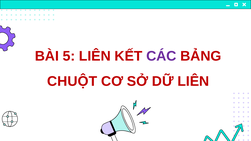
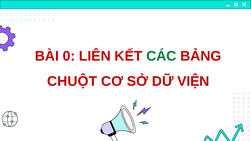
5: 5 -> 0
CÁC colour: purple -> green
DỮ LIÊN: LIÊN -> VIỆN
